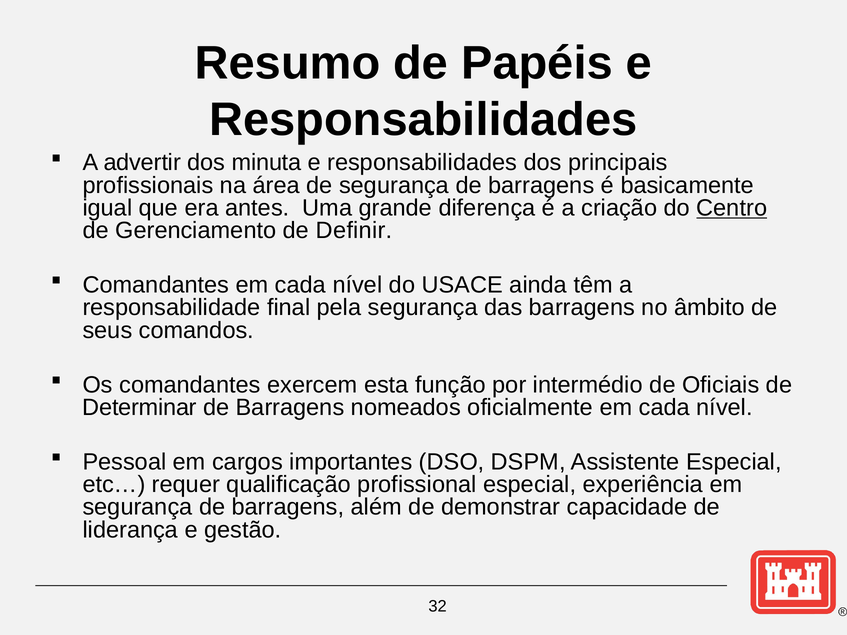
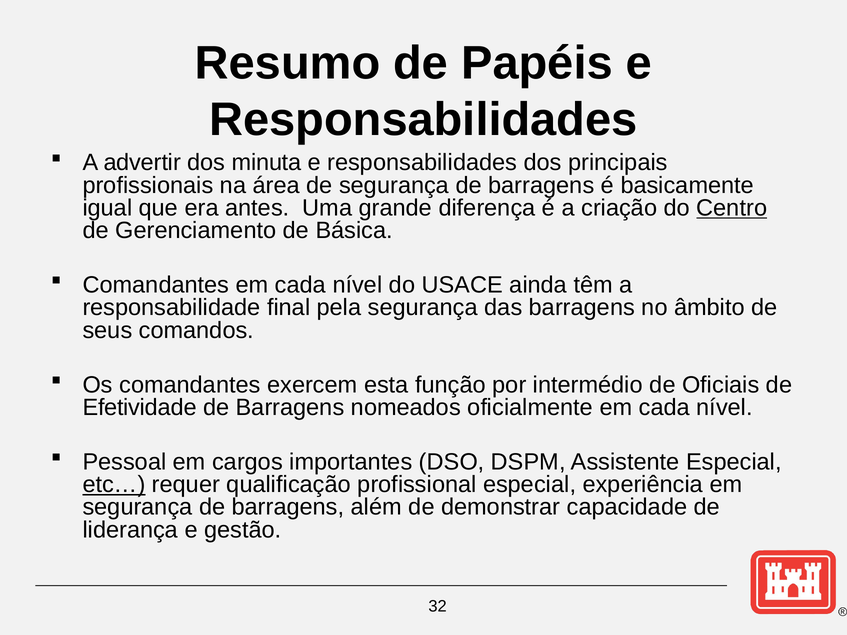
Definir: Definir -> Básica
Determinar: Determinar -> Efetividade
etc… underline: none -> present
